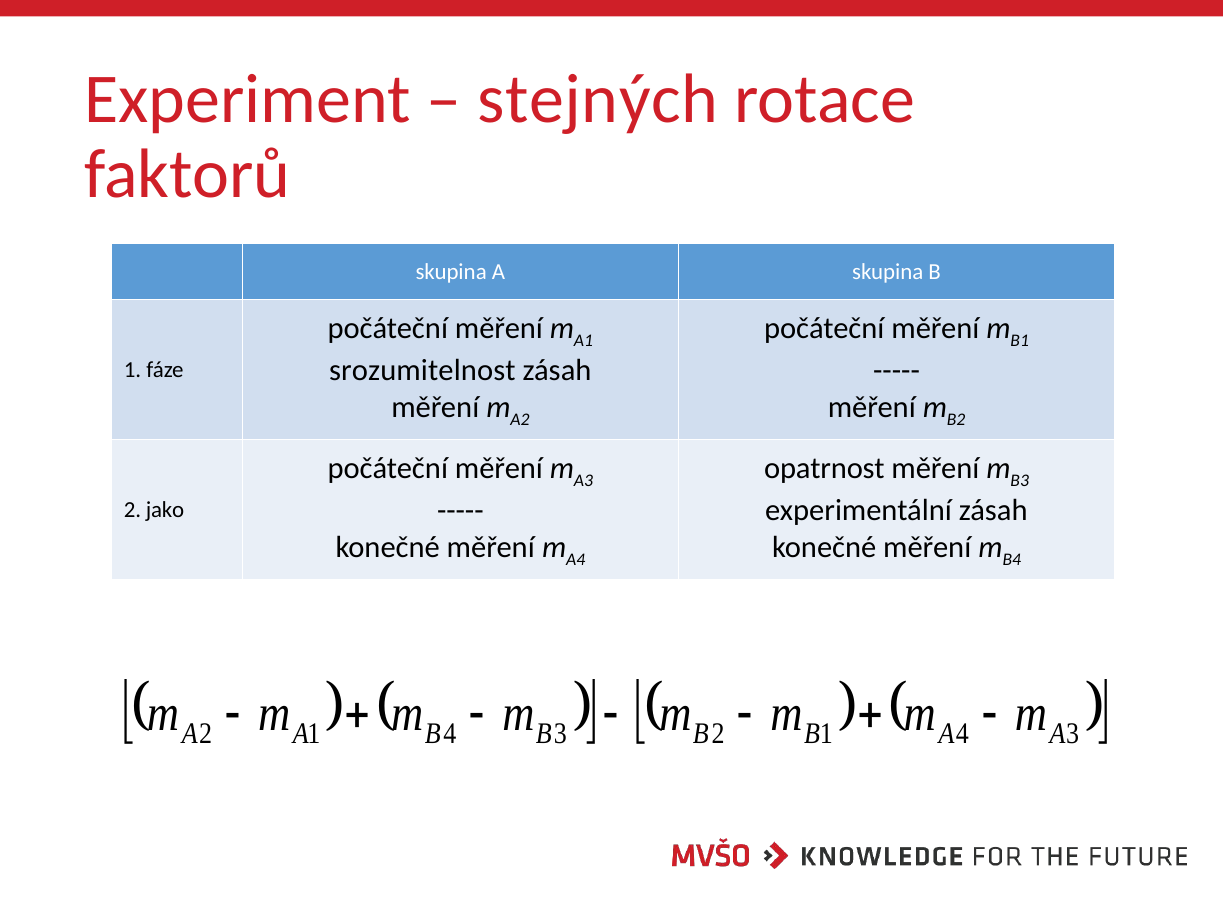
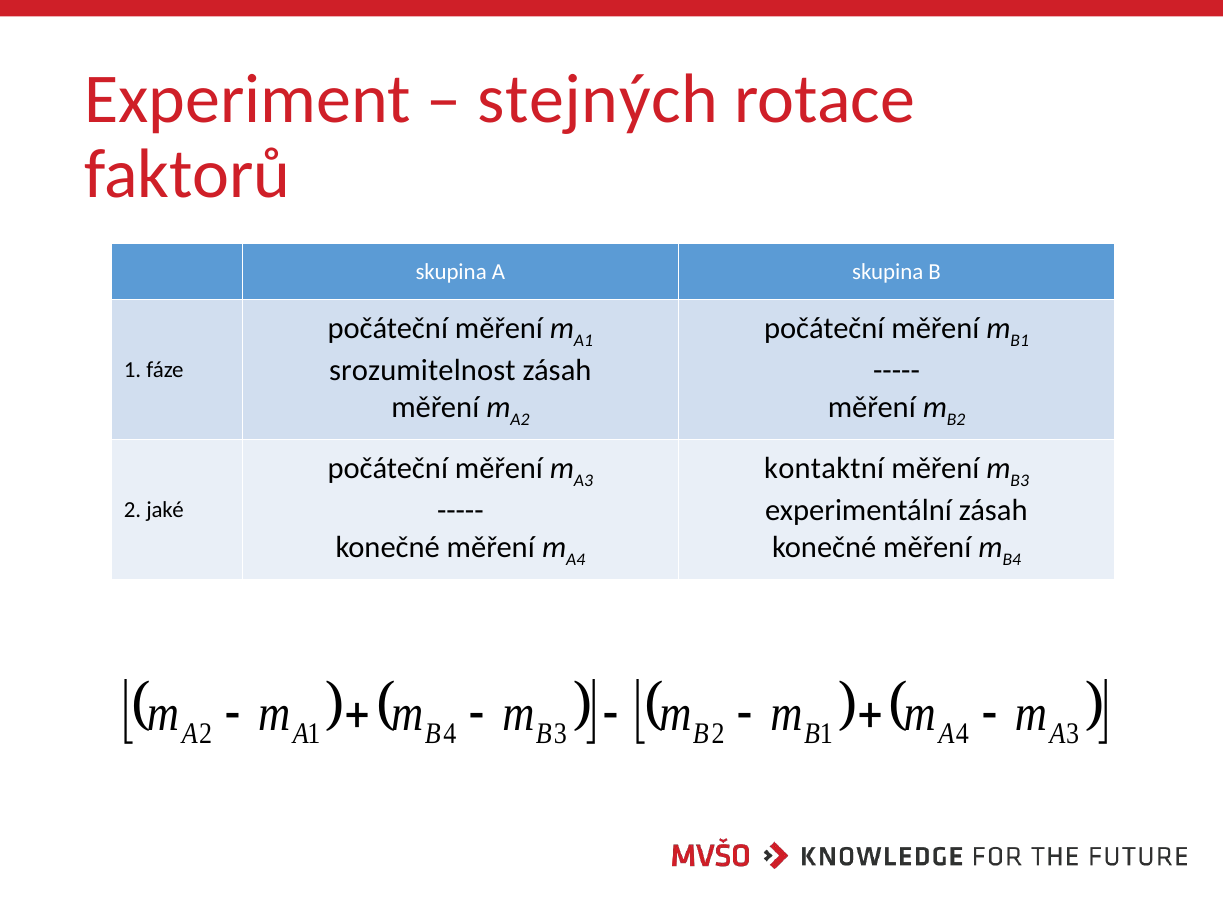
opatrnost: opatrnost -> kontaktní
jako: jako -> jaké
